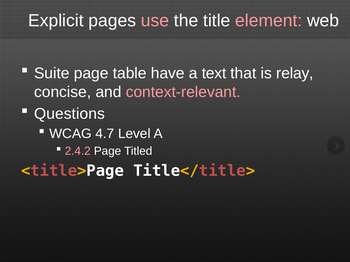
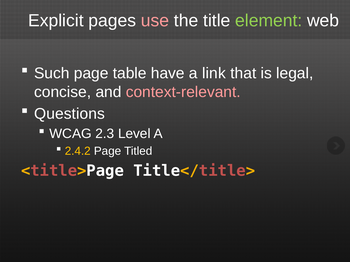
element colour: pink -> light green
Suite: Suite -> Such
text: text -> link
relay: relay -> legal
4.7: 4.7 -> 2.3
2.4.2 colour: pink -> yellow
